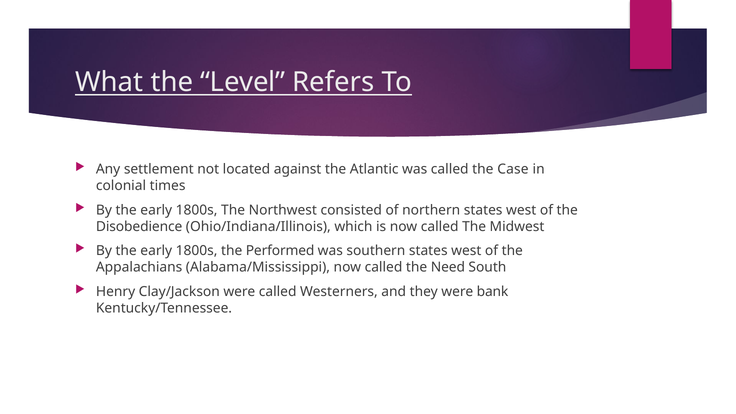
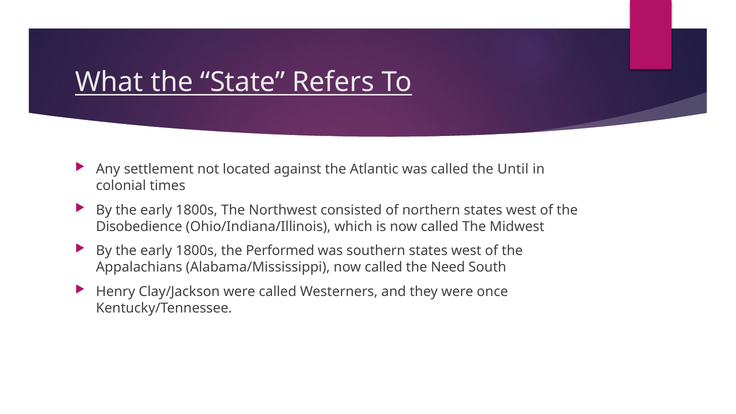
Level: Level -> State
Case: Case -> Until
bank: bank -> once
